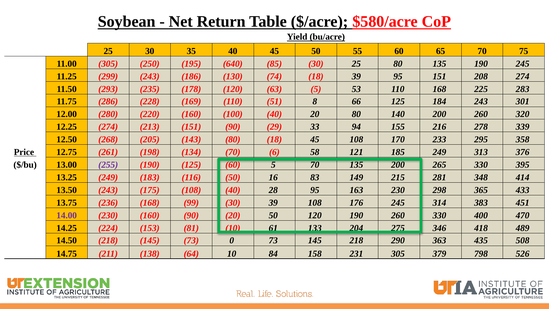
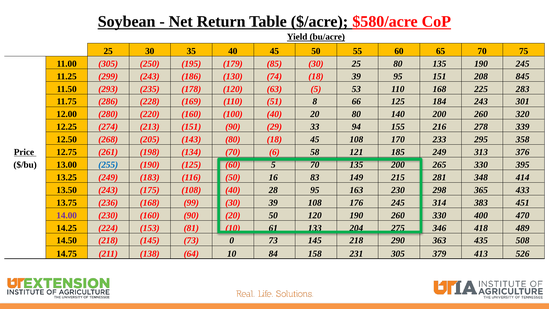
640: 640 -> 179
208 274: 274 -> 845
255 colour: purple -> blue
798: 798 -> 413
